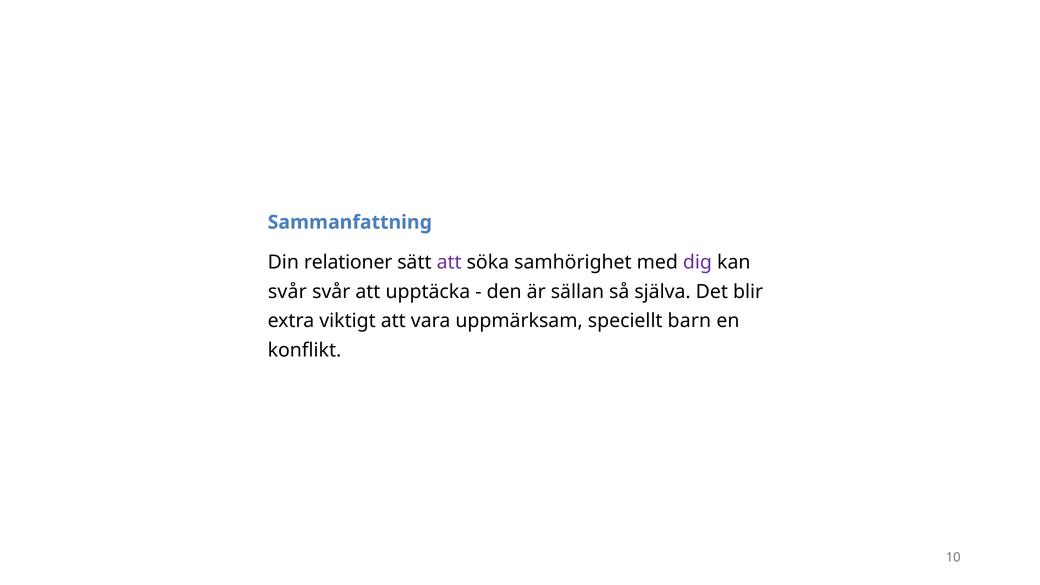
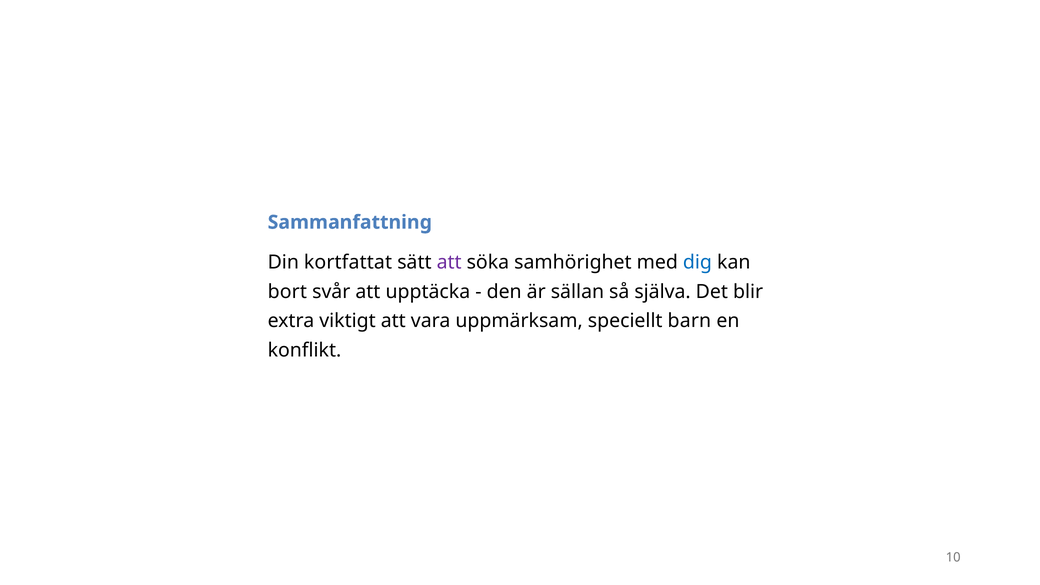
relationer: relationer -> kortfattat
dig colour: purple -> blue
svår at (287, 292): svår -> bort
